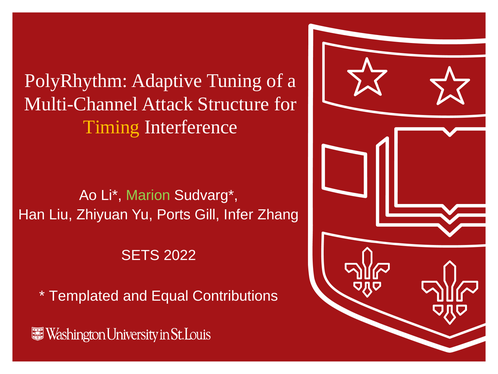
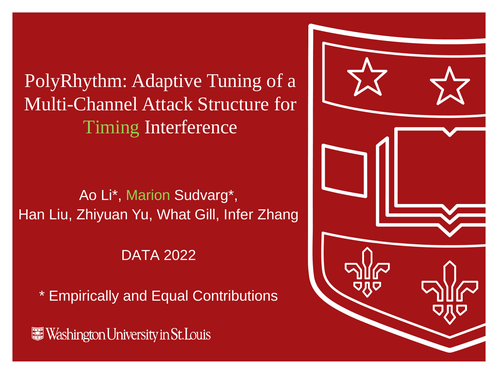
Timing colour: yellow -> light green
Ports: Ports -> What
SETS: SETS -> DATA
Templated: Templated -> Empirically
